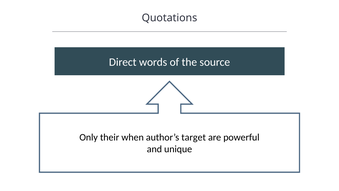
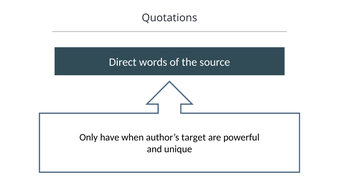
their: their -> have
